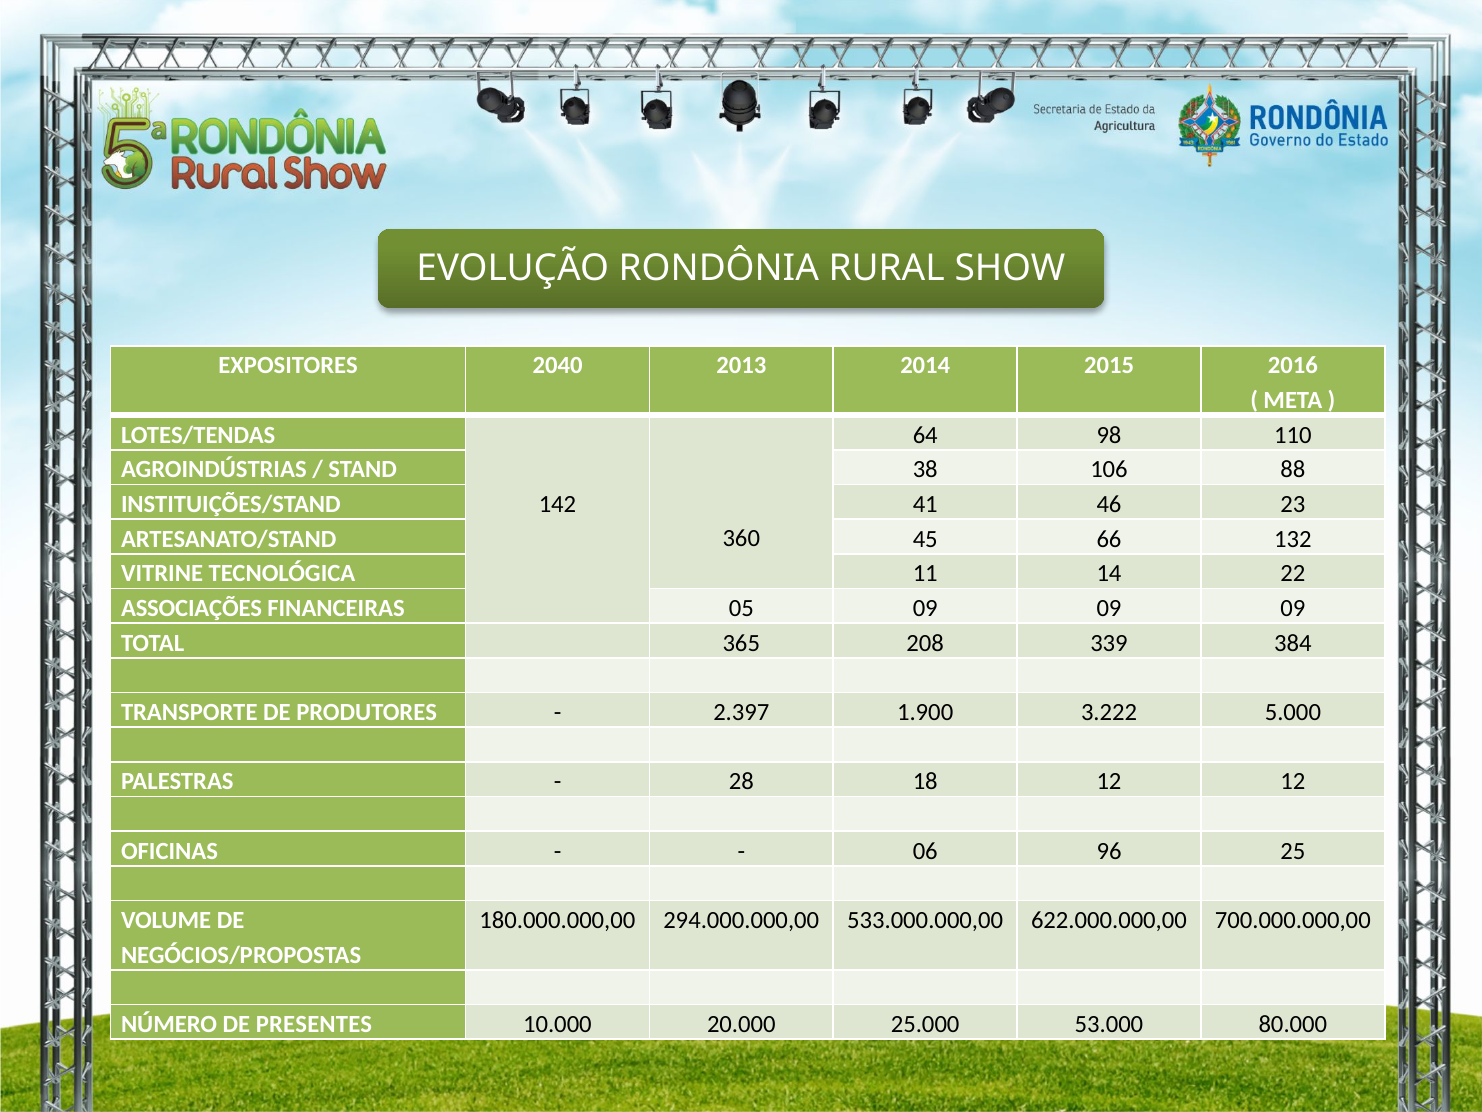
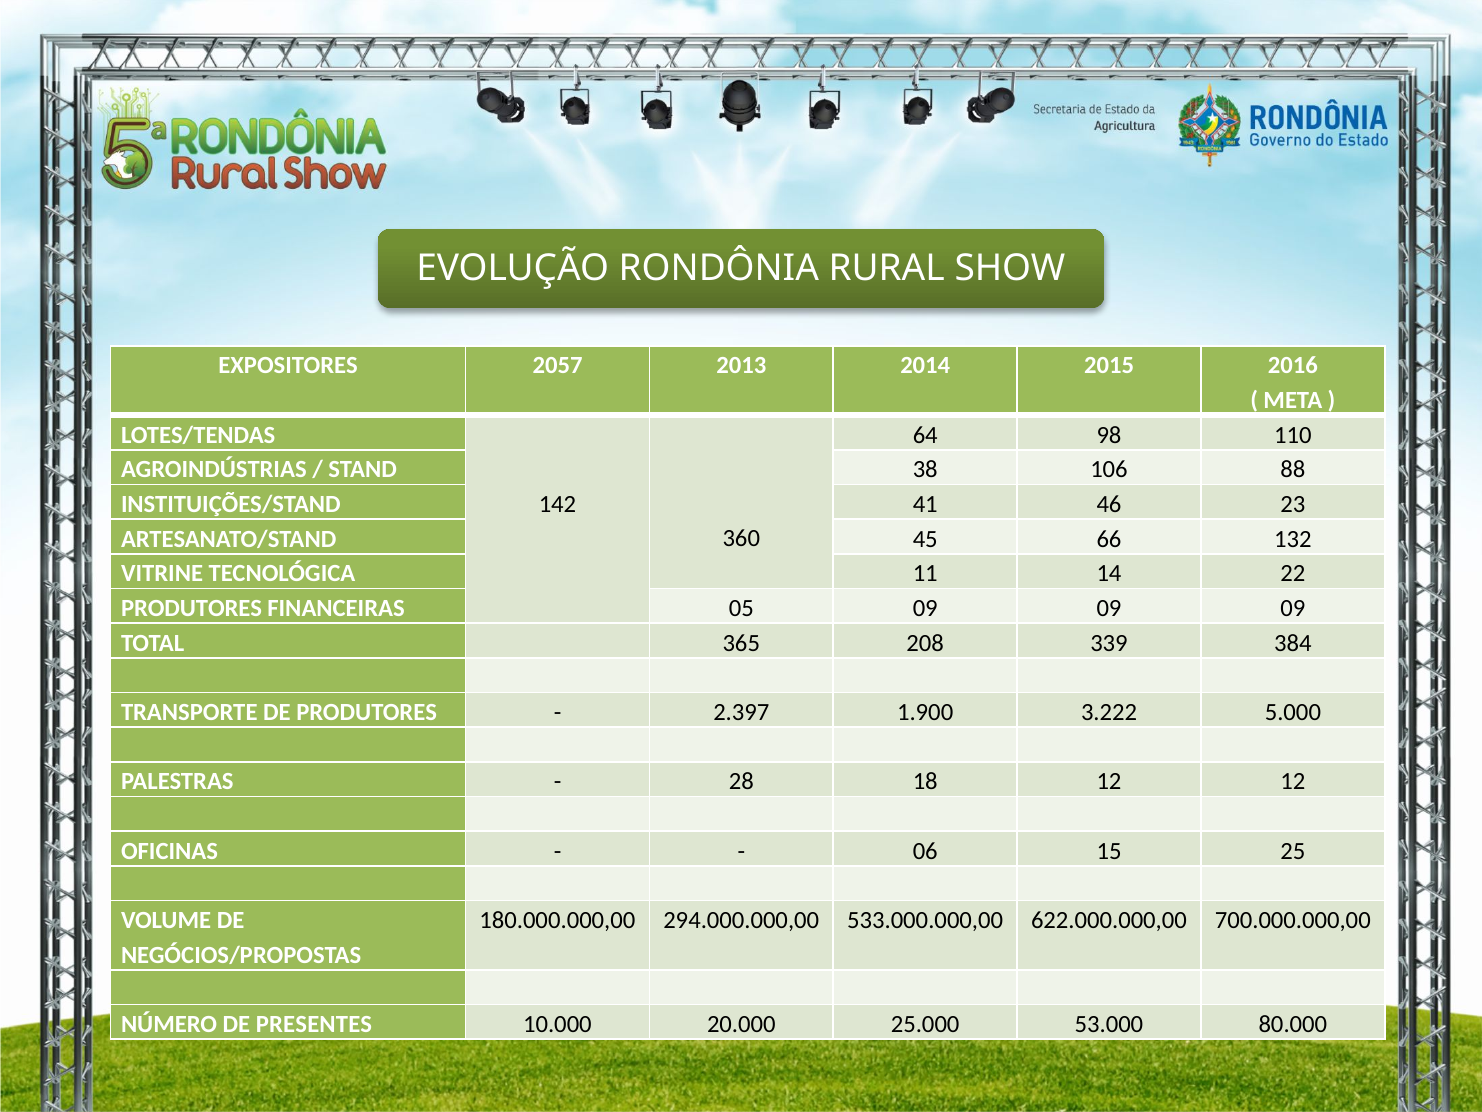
2040: 2040 -> 2057
ASSOCIAÇÕES at (192, 608): ASSOCIAÇÕES -> PRODUTORES
96: 96 -> 15
